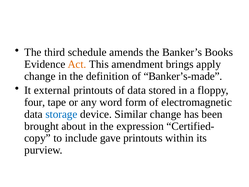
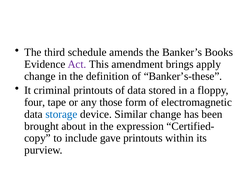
Act colour: orange -> purple
Banker’s-made: Banker’s-made -> Banker’s-these
external: external -> criminal
word: word -> those
